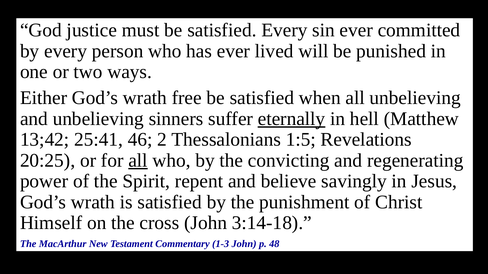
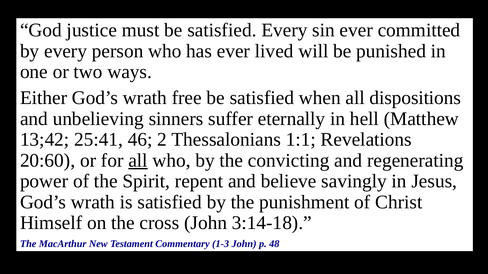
all unbelieving: unbelieving -> dispositions
eternally underline: present -> none
1:5: 1:5 -> 1:1
20:25: 20:25 -> 20:60
